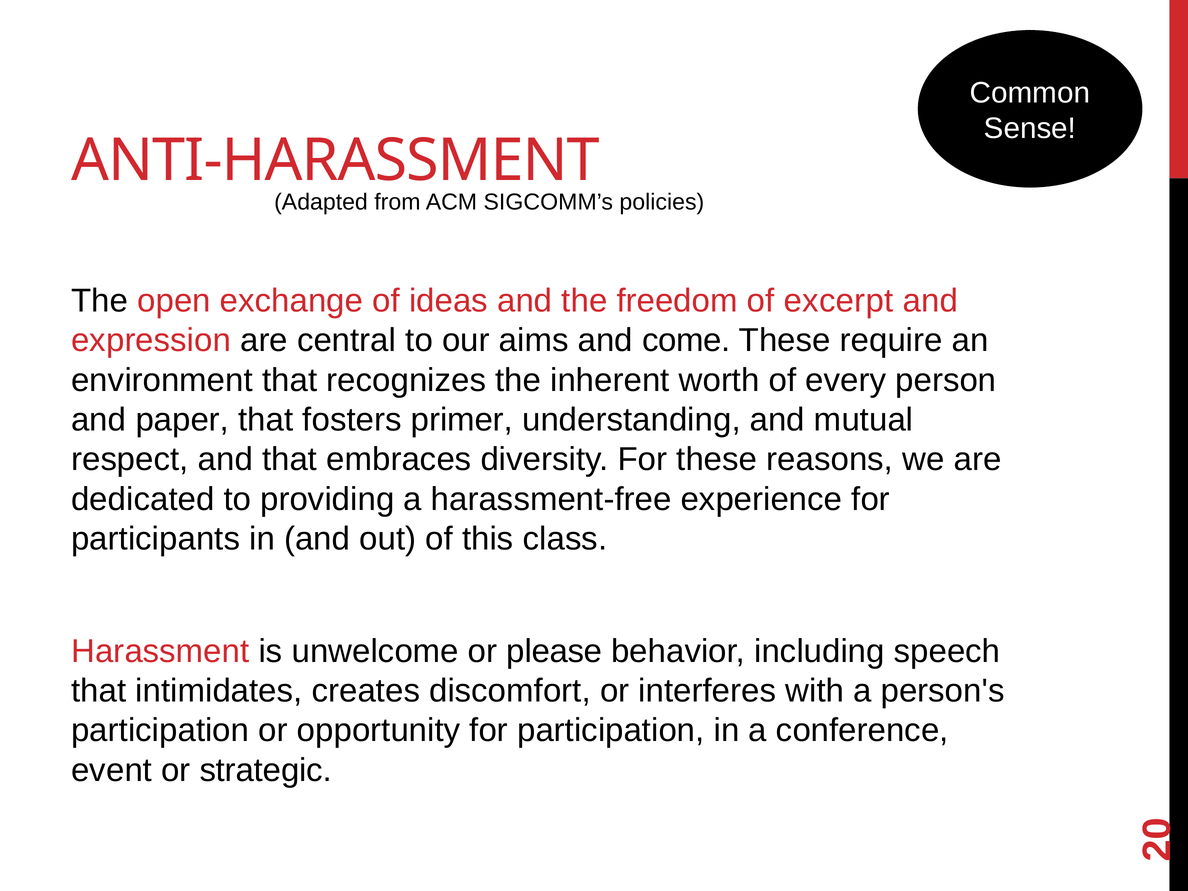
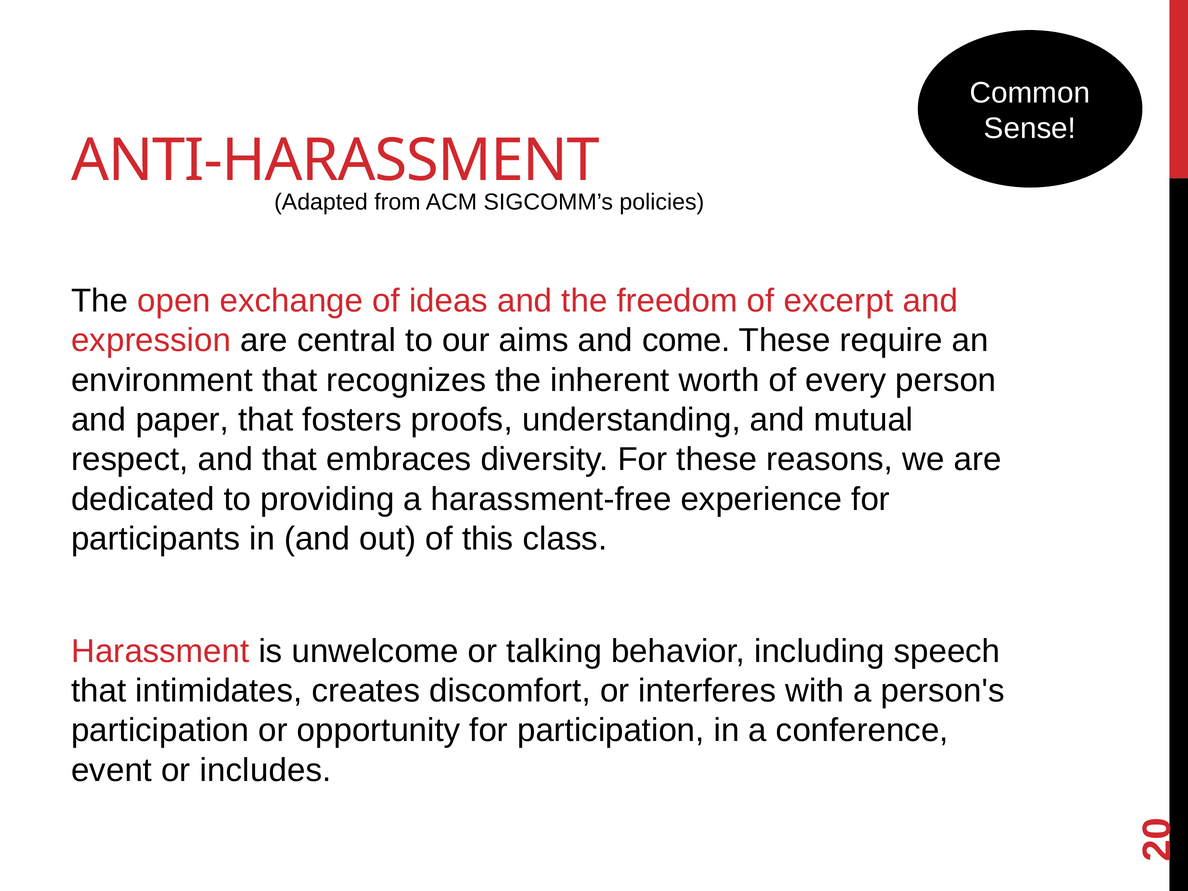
primer: primer -> proofs
please: please -> talking
strategic: strategic -> includes
